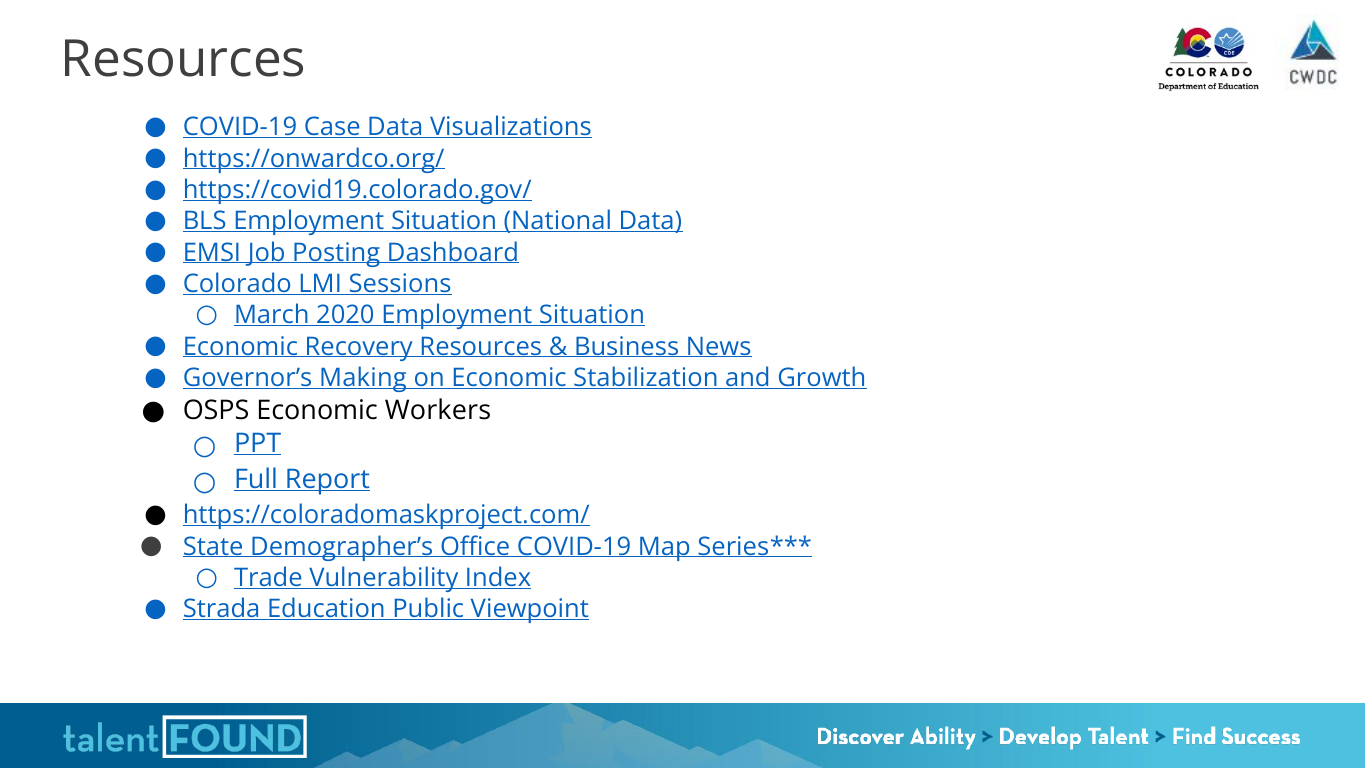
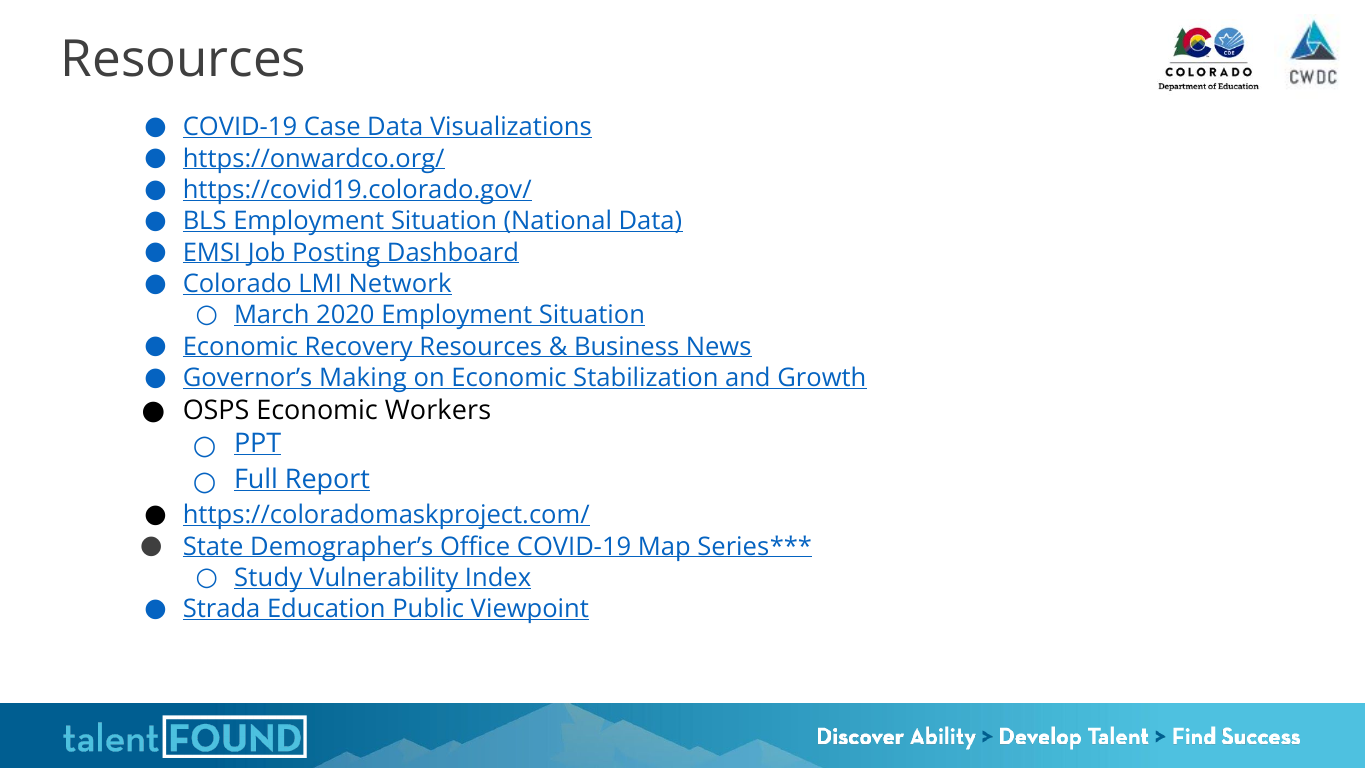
Sessions: Sessions -> Network
Trade: Trade -> Study
